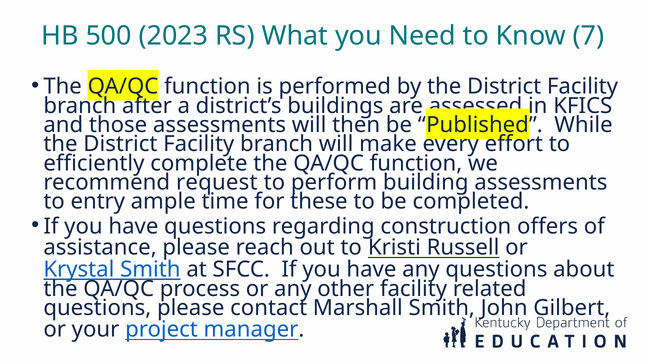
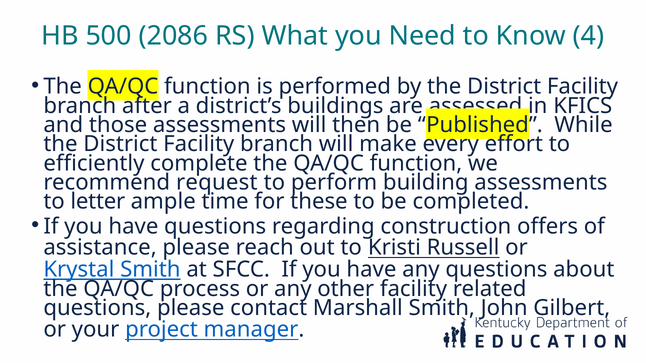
2023: 2023 -> 2086
7: 7 -> 4
entry: entry -> letter
